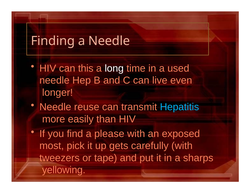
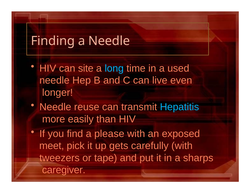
this: this -> site
long colour: white -> light blue
most: most -> meet
yellowing: yellowing -> caregiver
